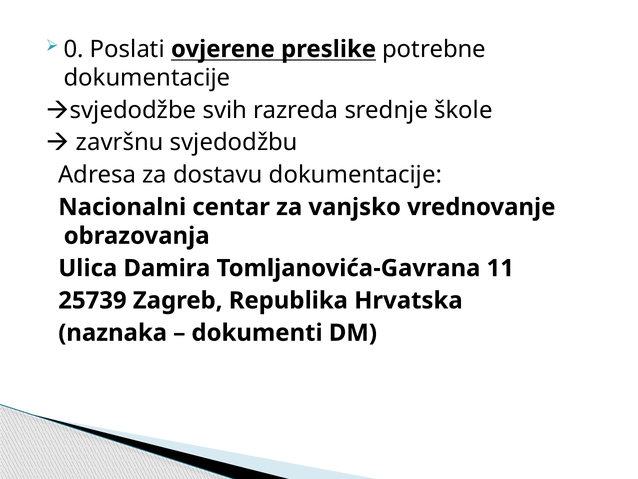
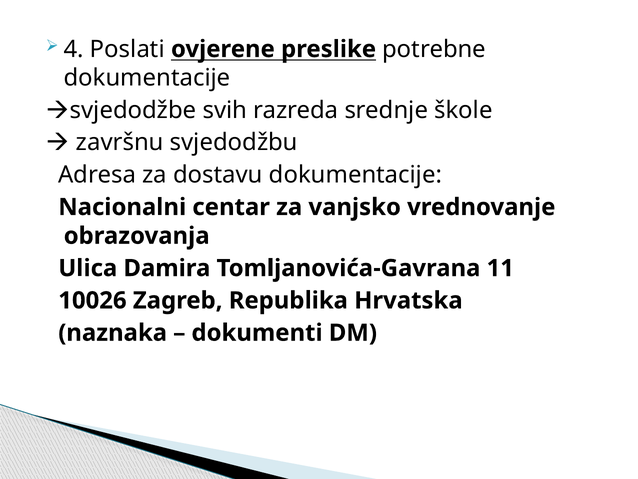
0: 0 -> 4
25739: 25739 -> 10026
